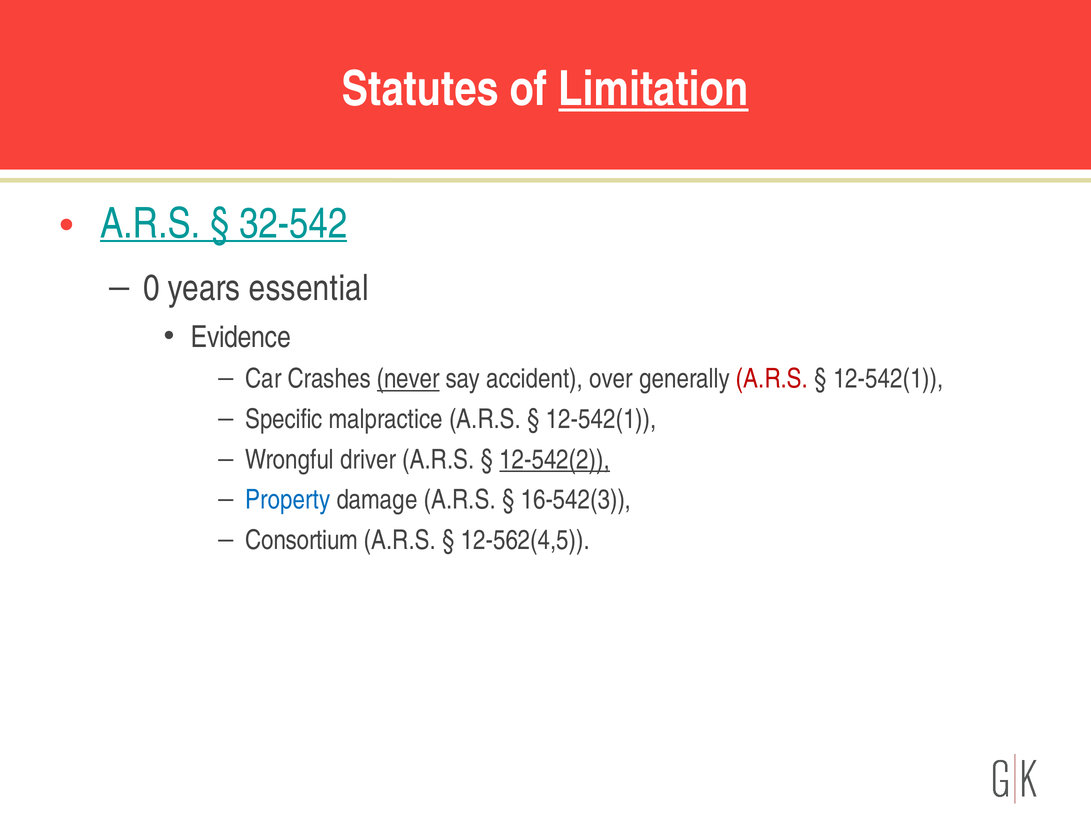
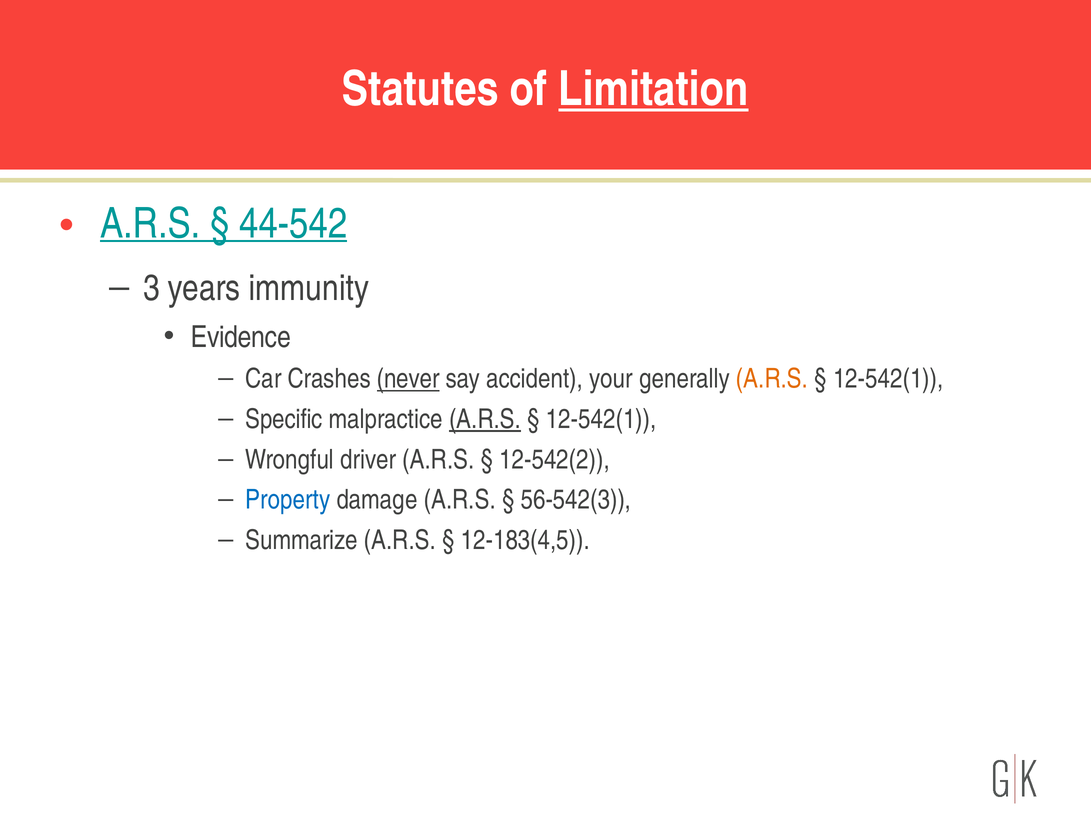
32-542: 32-542 -> 44-542
0: 0 -> 3
essential: essential -> immunity
over: over -> your
A.R.S at (772, 379) colour: red -> orange
A.R.S at (485, 419) underline: none -> present
12-542(2 underline: present -> none
16-542(3: 16-542(3 -> 56-542(3
Consortium: Consortium -> Summarize
12-562(4,5: 12-562(4,5 -> 12-183(4,5
